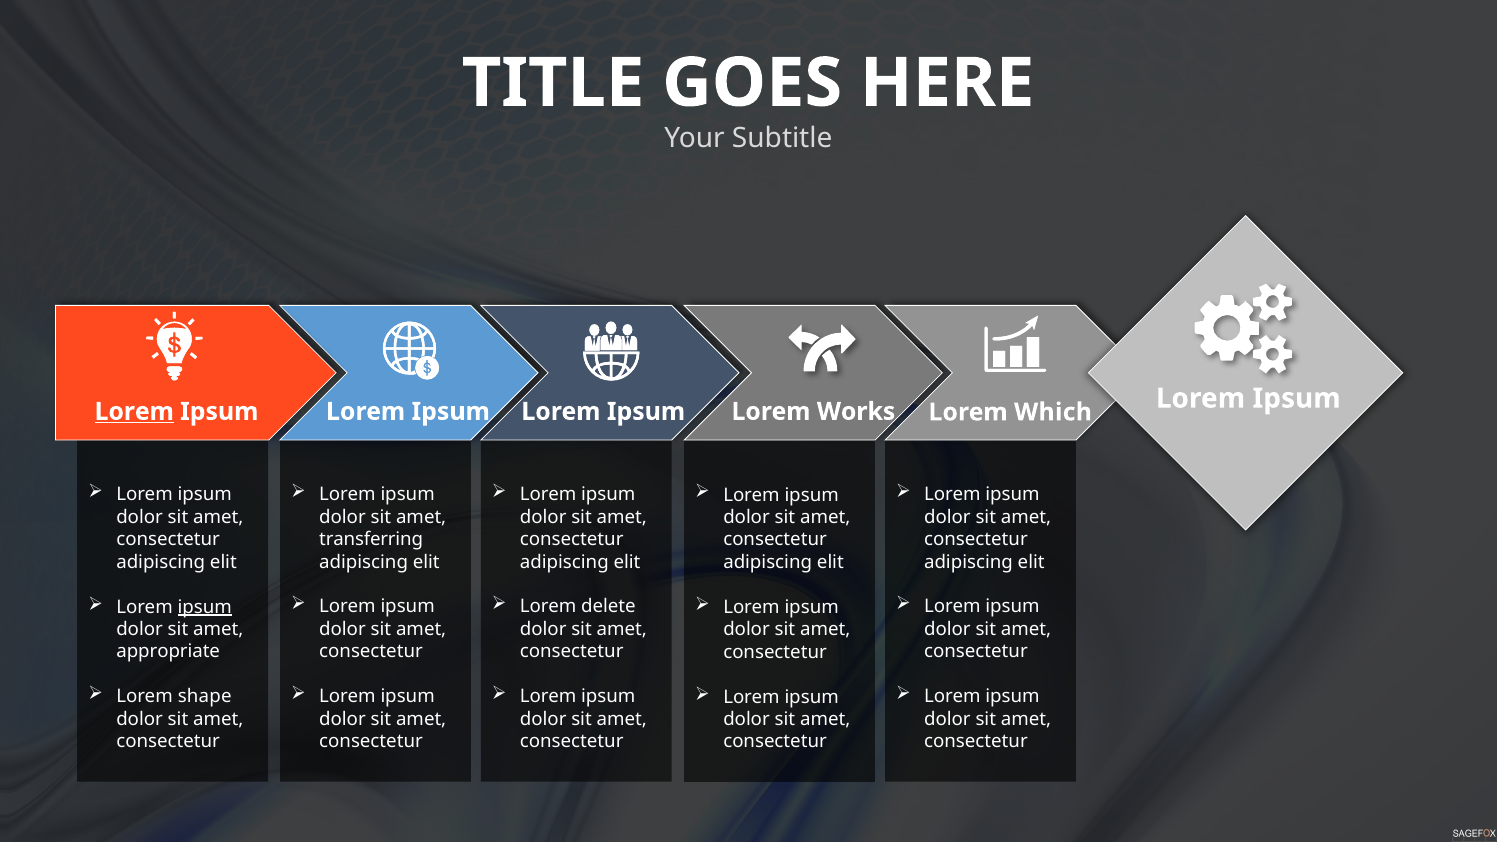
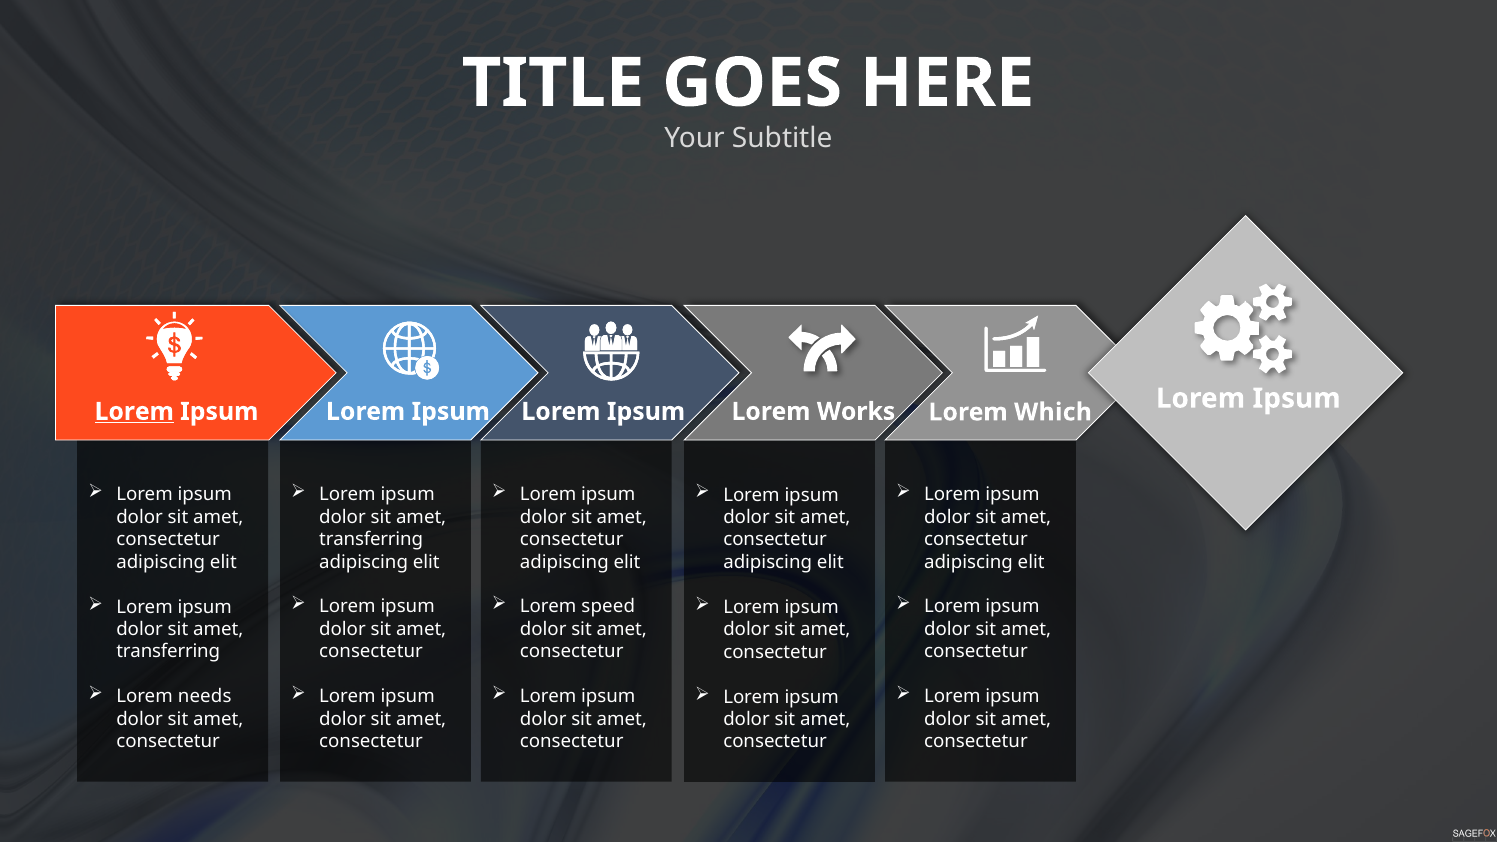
delete: delete -> speed
ipsum at (205, 607) underline: present -> none
appropriate at (168, 652): appropriate -> transferring
shape: shape -> needs
